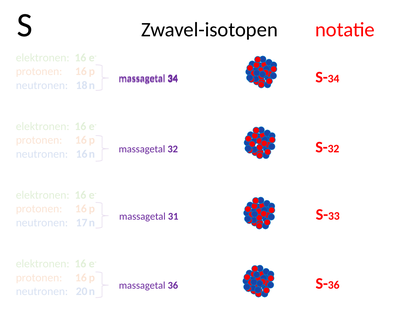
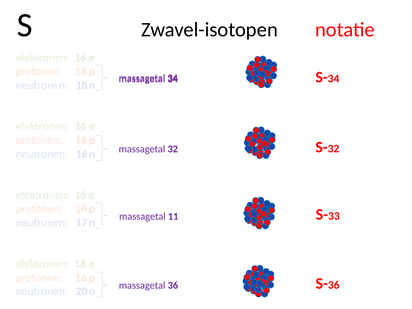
31: 31 -> 11
